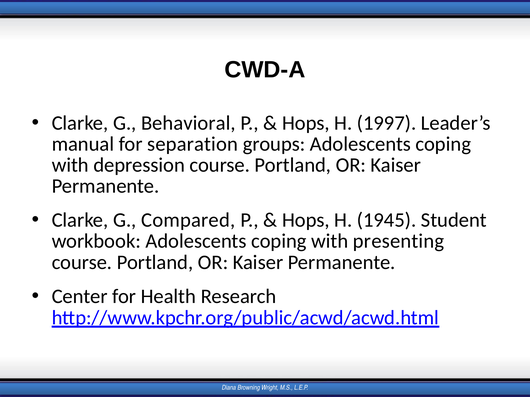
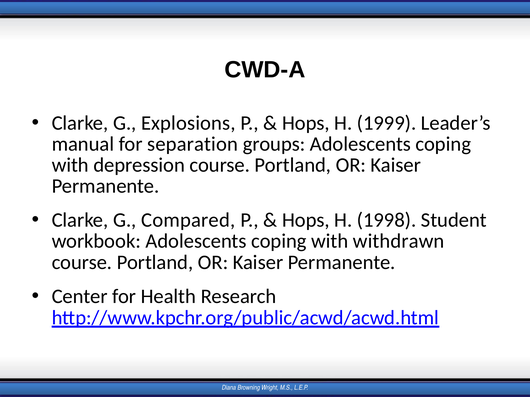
Behavioral: Behavioral -> Explosions
1997: 1997 -> 1999
1945: 1945 -> 1998
presenting: presenting -> withdrawn
